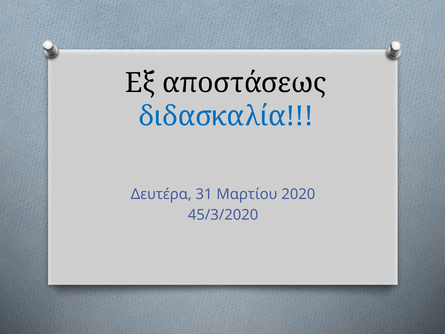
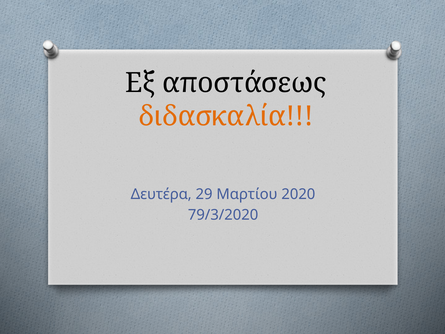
διδασκαλία colour: blue -> orange
31: 31 -> 29
45/3/2020: 45/3/2020 -> 79/3/2020
